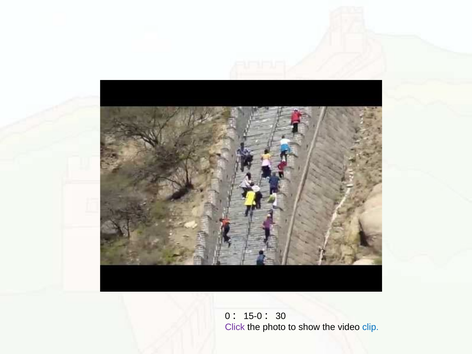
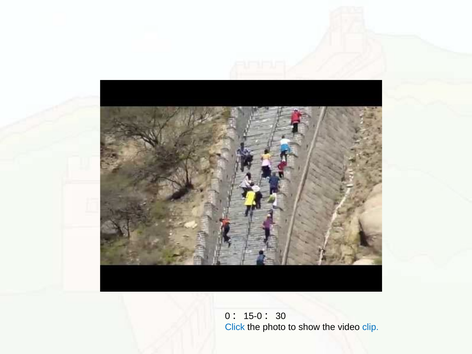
Click colour: purple -> blue
